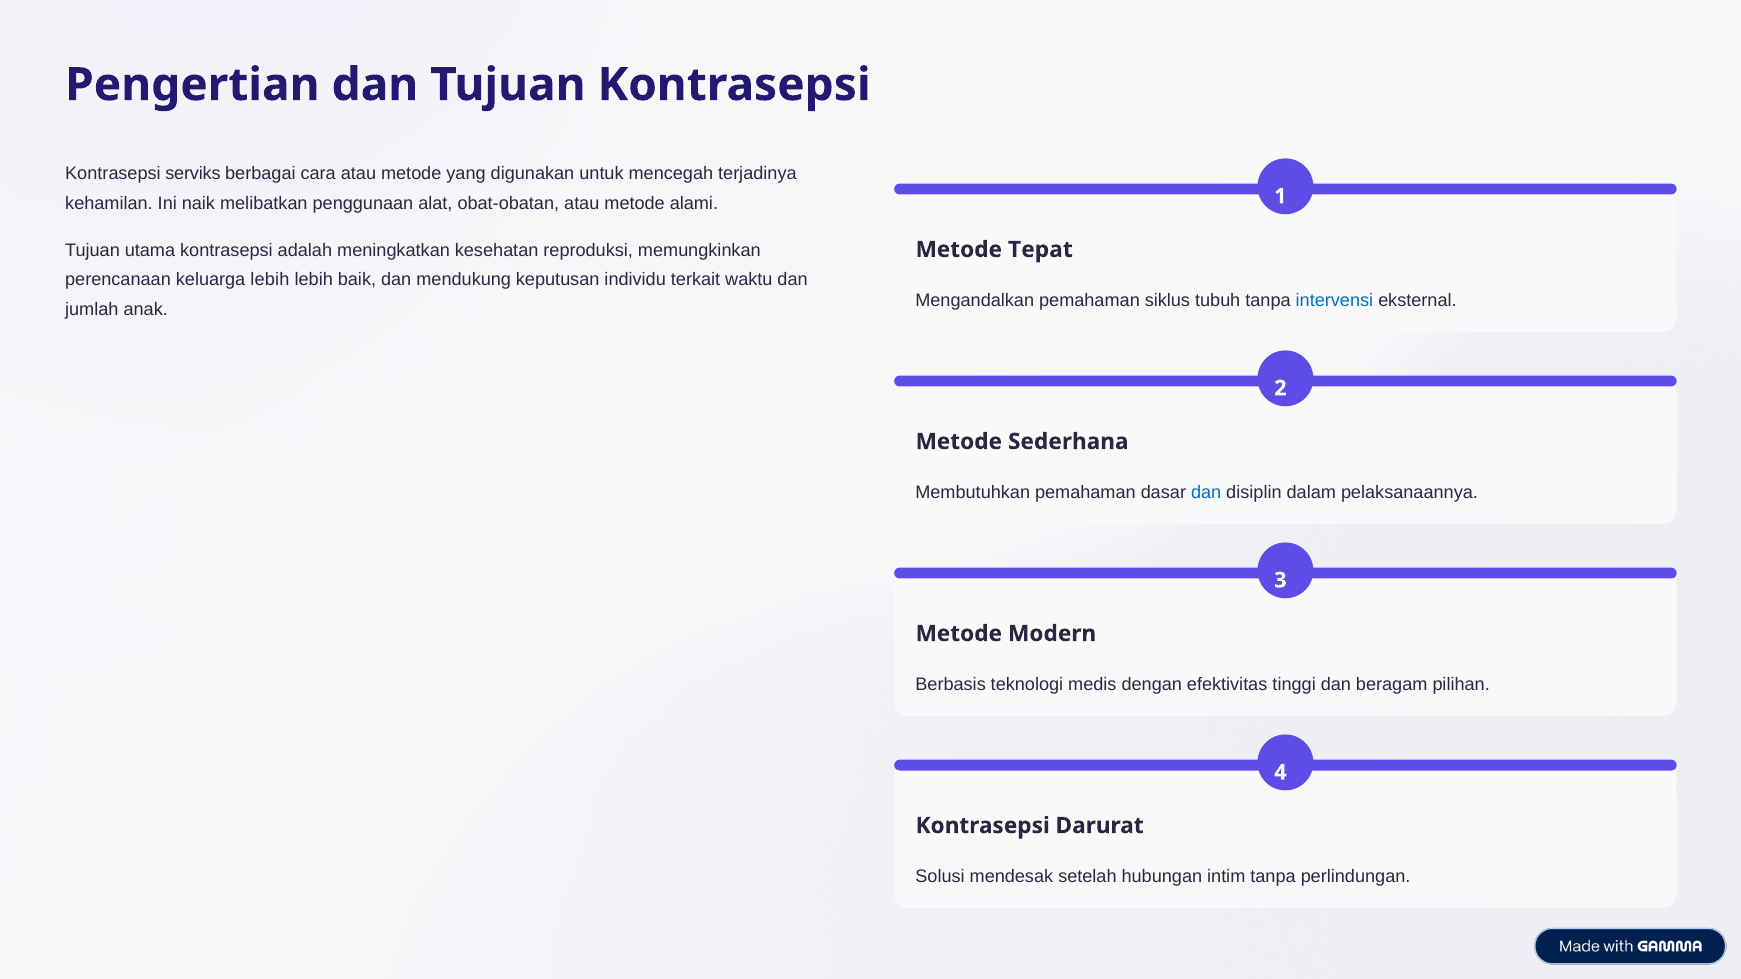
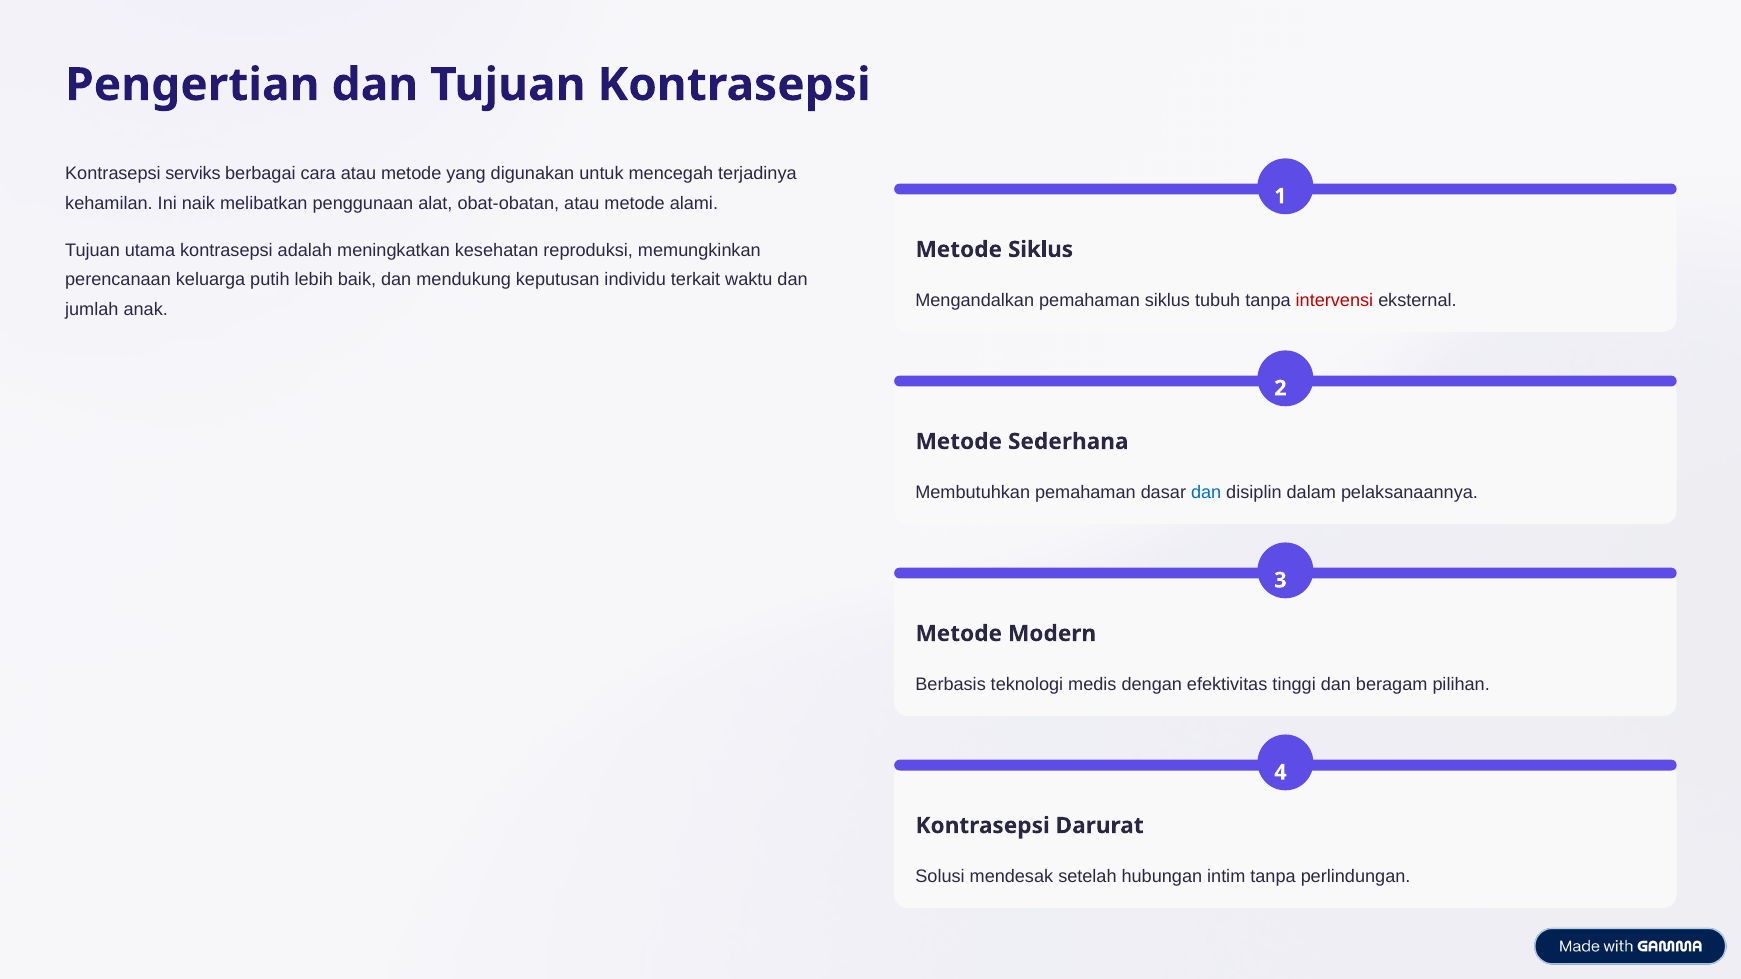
Metode Tepat: Tepat -> Siklus
keluarga lebih: lebih -> putih
intervensi colour: blue -> red
